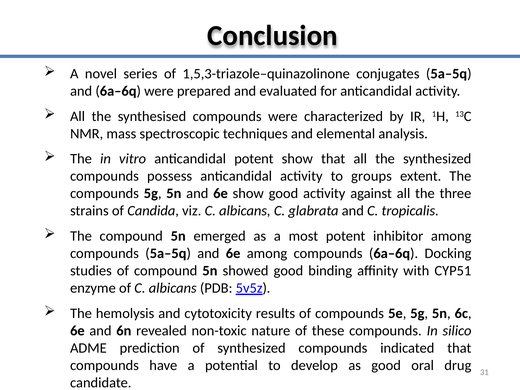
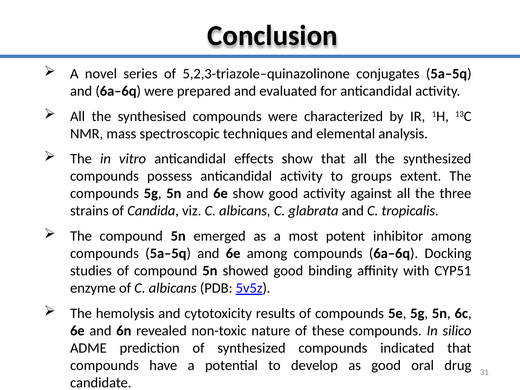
1,5,3-triazole–quinazolinone: 1,5,3-triazole–quinazolinone -> 5,2,3-triazole–quinazolinone
anticandidal potent: potent -> effects
